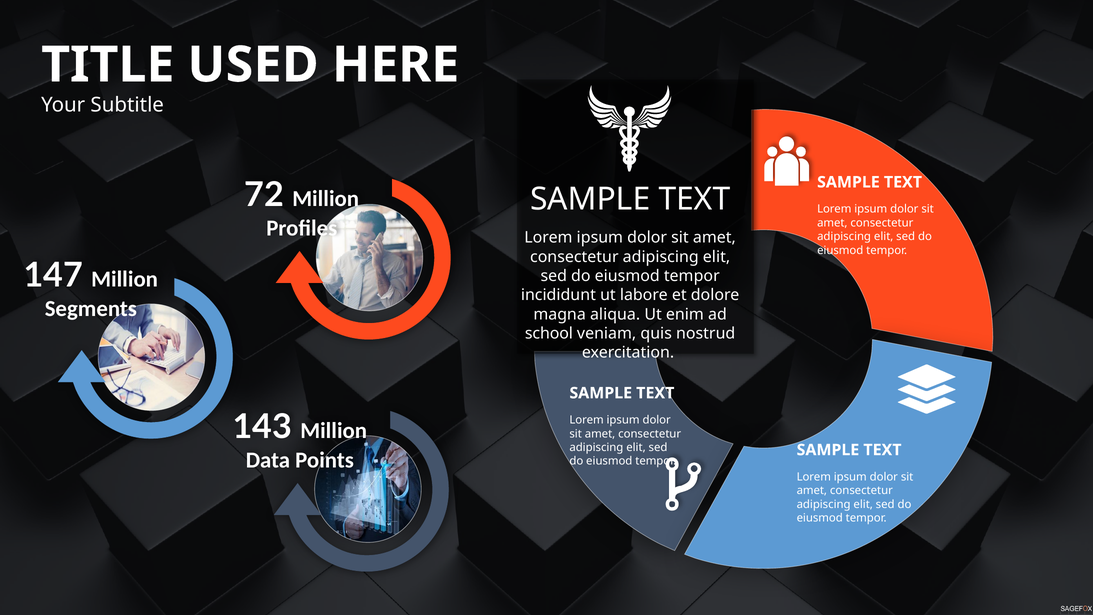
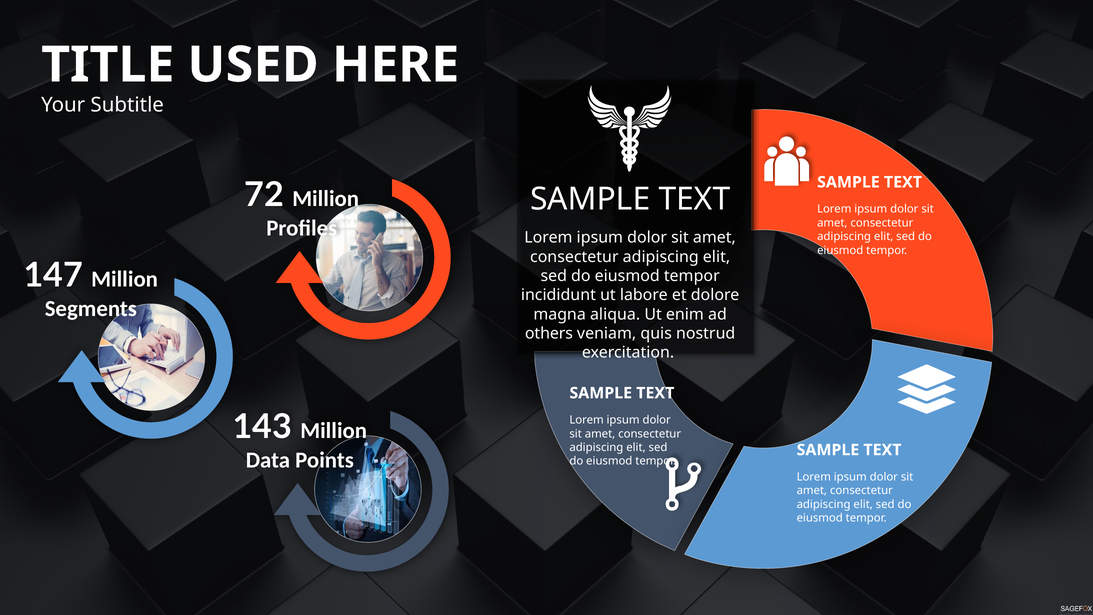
school: school -> others
